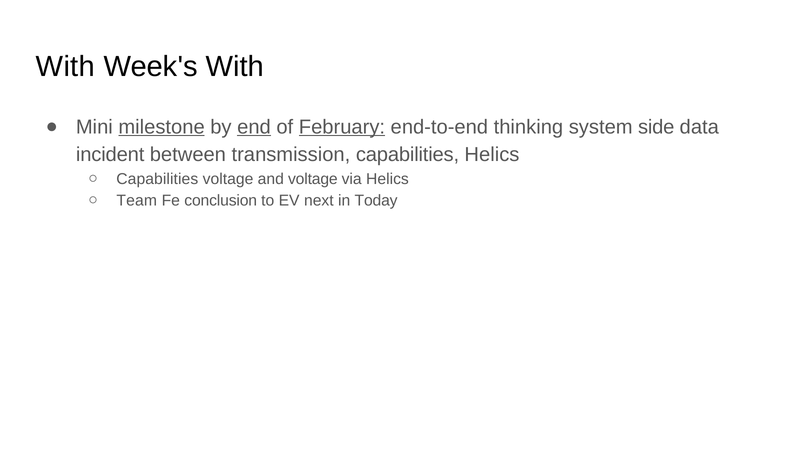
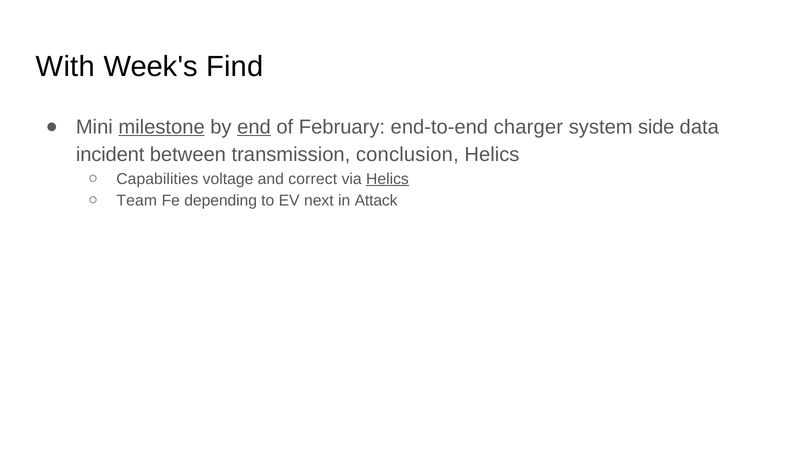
Week's With: With -> Find
February underline: present -> none
thinking: thinking -> charger
transmission capabilities: capabilities -> conclusion
and voltage: voltage -> correct
Helics at (387, 179) underline: none -> present
conclusion: conclusion -> depending
Today: Today -> Attack
